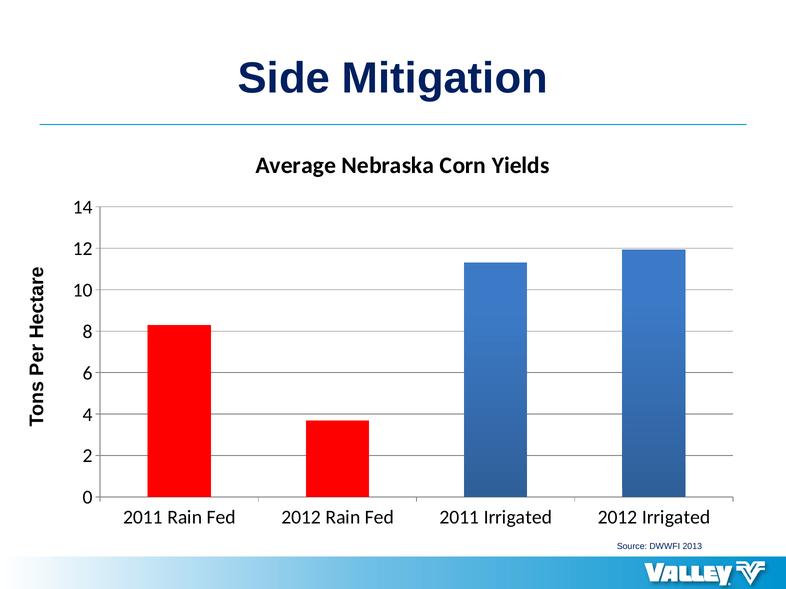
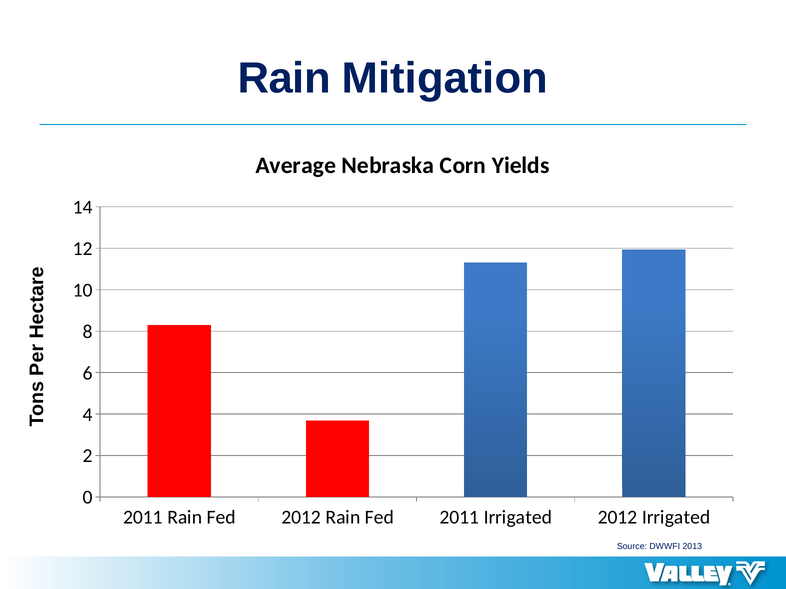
Side at (284, 78): Side -> Rain
